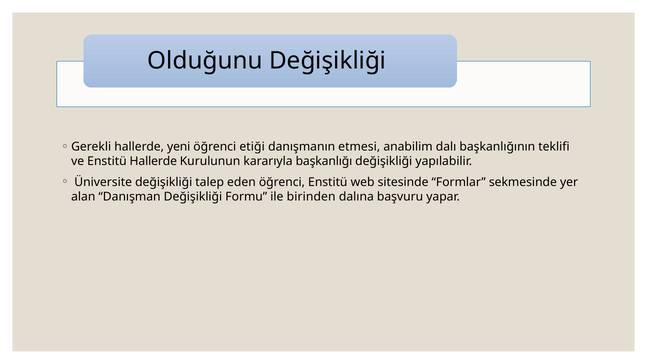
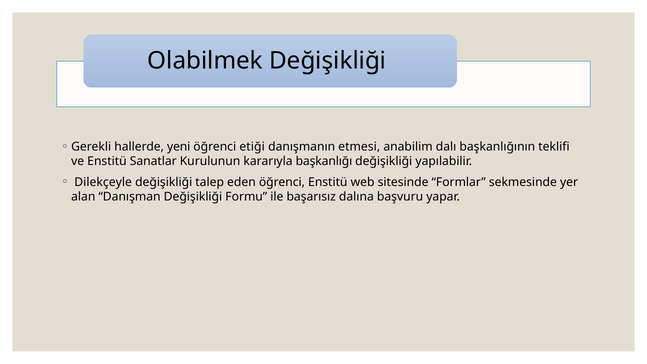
Olduğunu: Olduğunu -> Olabilmek
Enstitü Hallerde: Hallerde -> Sanatlar
Üniversite: Üniversite -> Dilekçeyle
birinden: birinden -> başarısız
